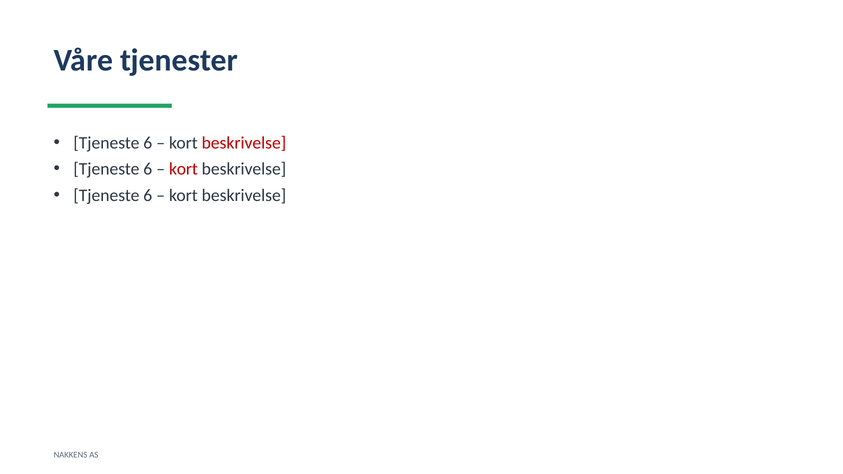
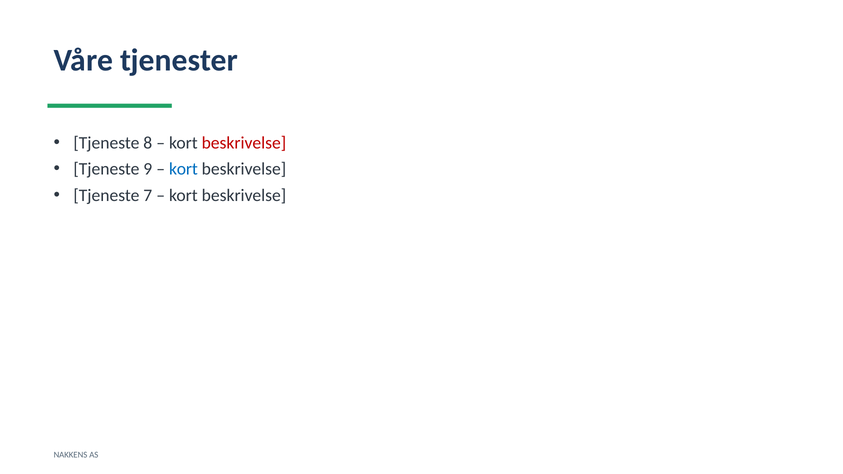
6 at (148, 143): 6 -> 8
6 at (148, 169): 6 -> 9
kort at (183, 169) colour: red -> blue
6 at (148, 195): 6 -> 7
